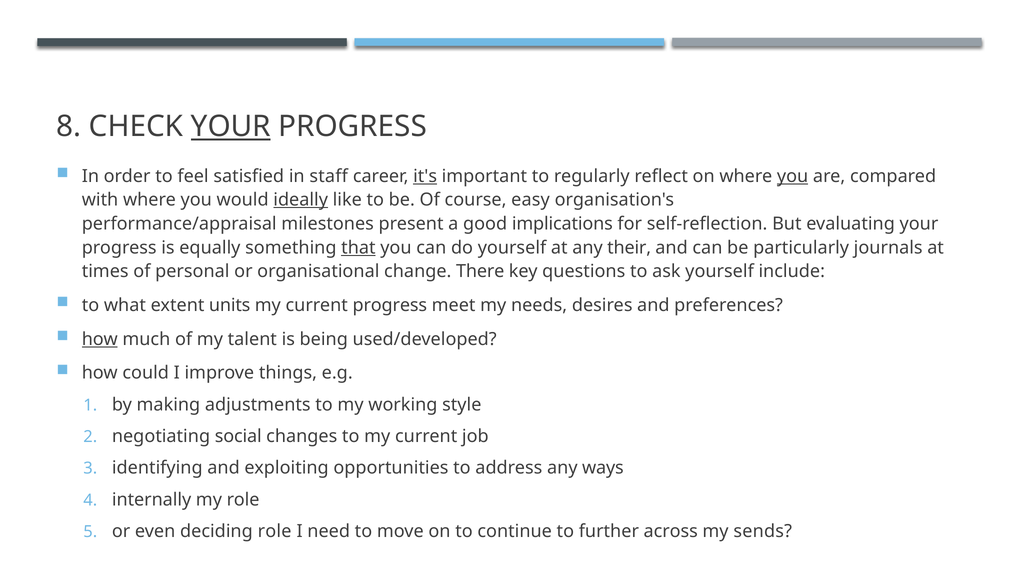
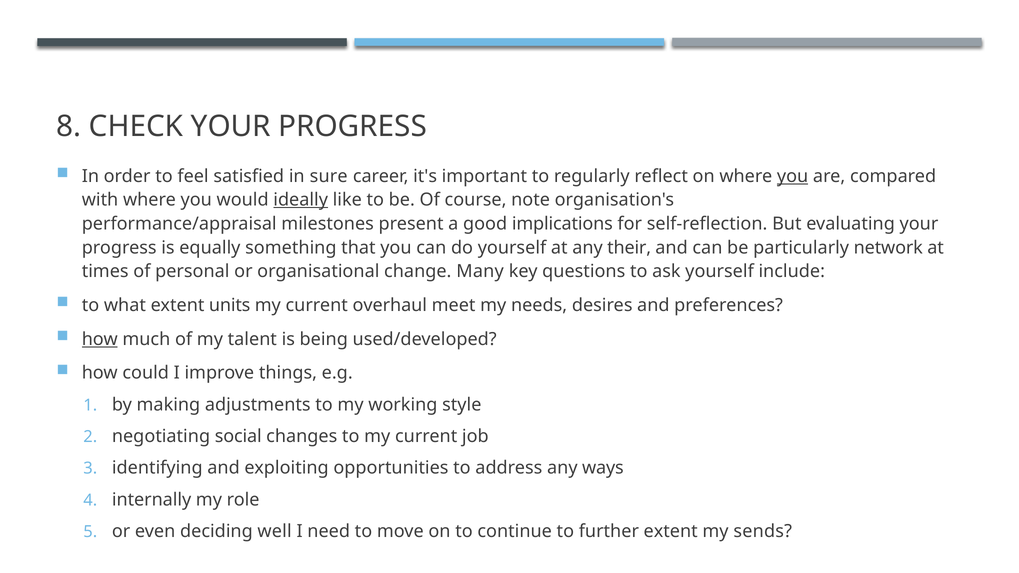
YOUR at (231, 127) underline: present -> none
staff: staff -> sure
it's underline: present -> none
easy: easy -> note
that underline: present -> none
journals: journals -> network
There: There -> Many
current progress: progress -> overhaul
deciding role: role -> well
further across: across -> extent
